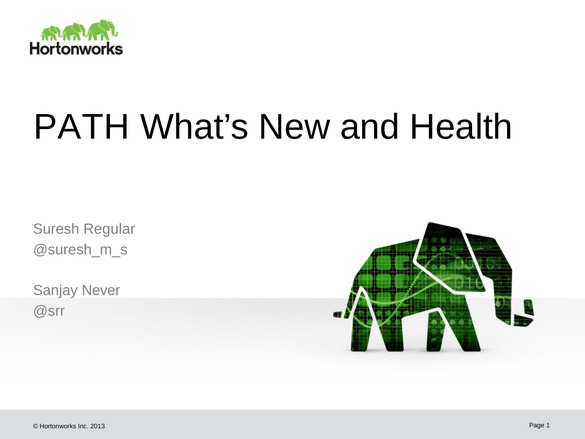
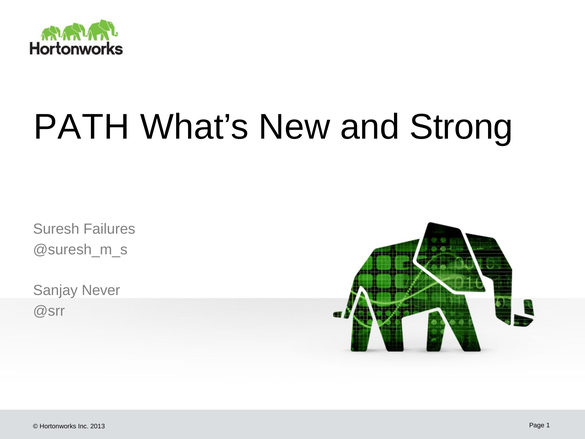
Health: Health -> Strong
Regular: Regular -> Failures
